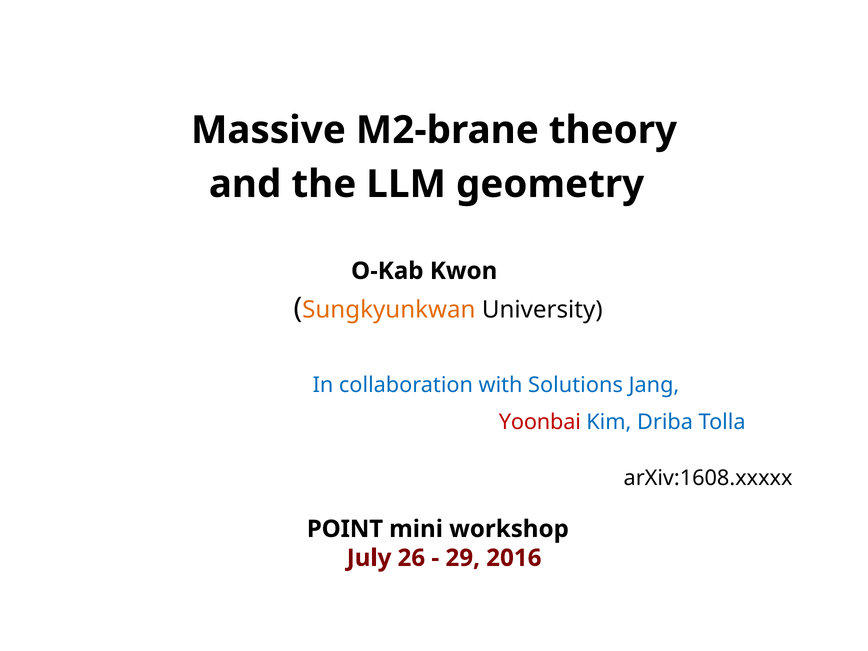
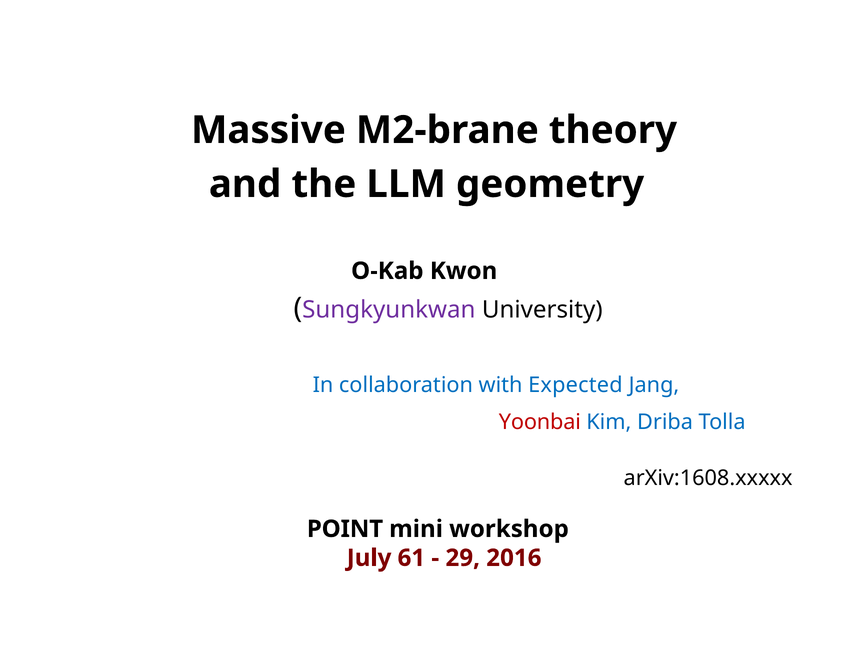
Sungkyunkwan colour: orange -> purple
Solutions: Solutions -> Expected
26: 26 -> 61
